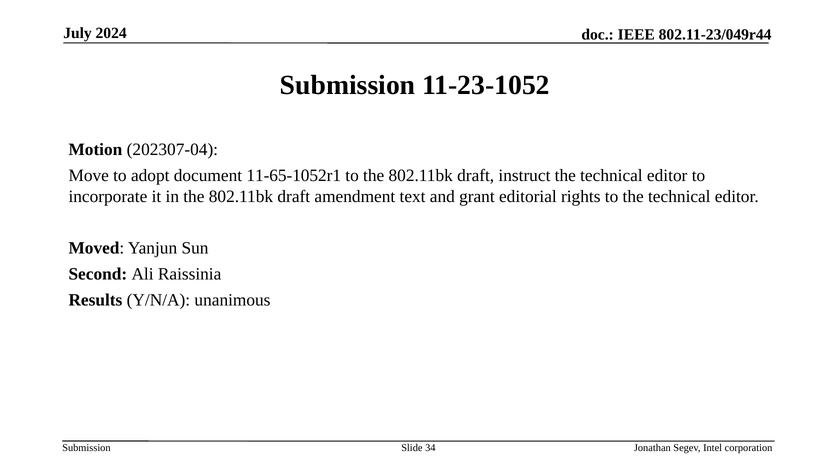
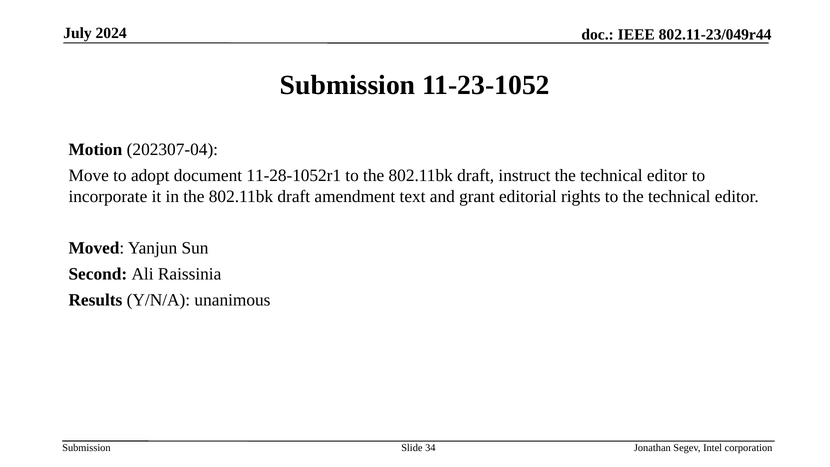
11-65-1052r1: 11-65-1052r1 -> 11-28-1052r1
